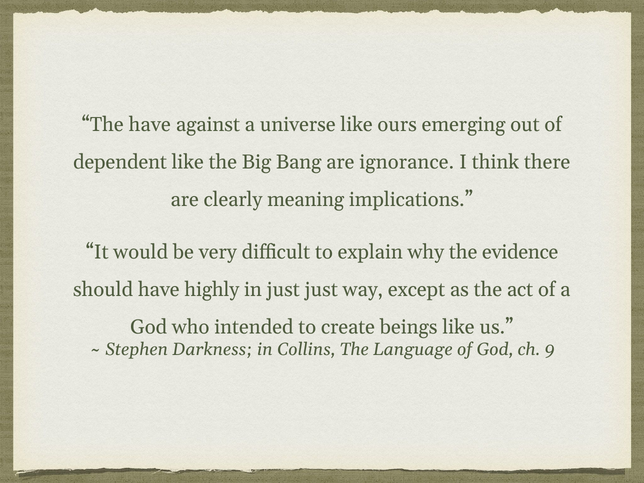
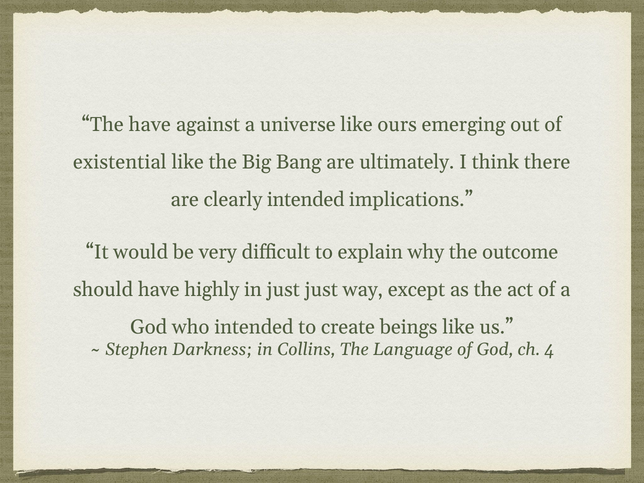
dependent: dependent -> existential
ignorance: ignorance -> ultimately
clearly meaning: meaning -> intended
evidence: evidence -> outcome
9: 9 -> 4
